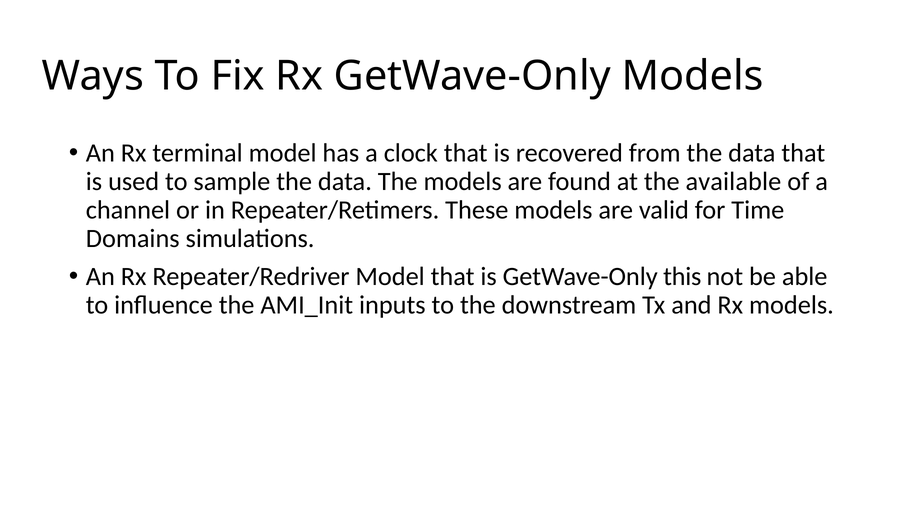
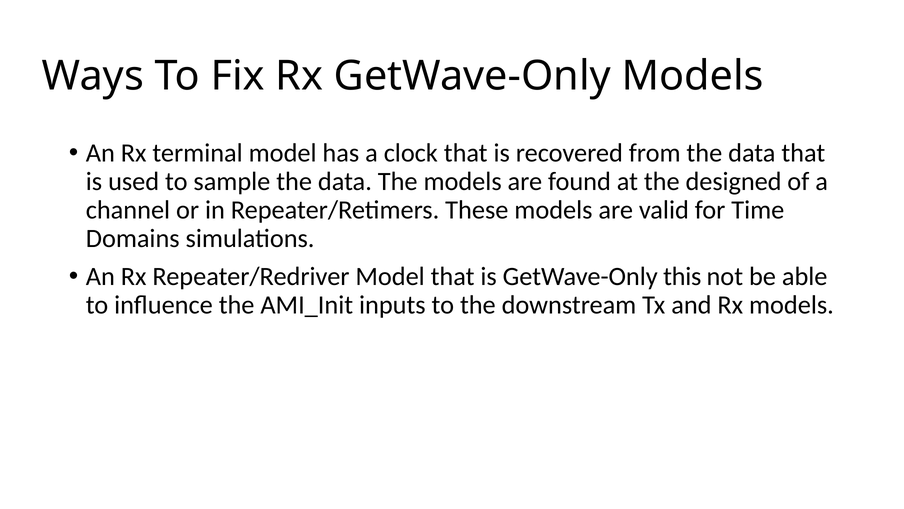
available: available -> designed
